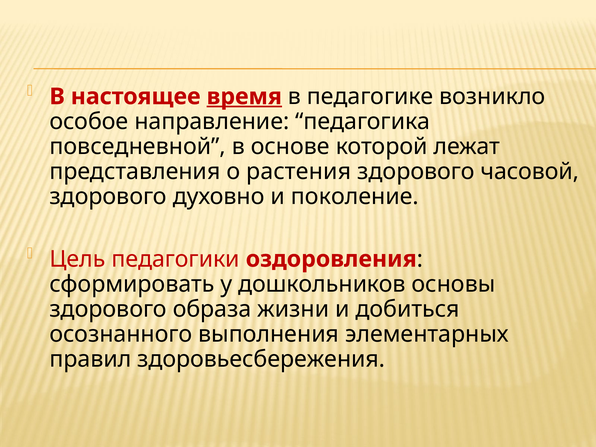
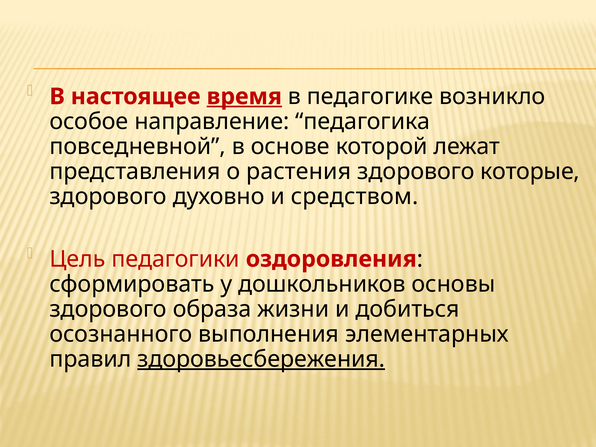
часовой: часовой -> которые
поколение: поколение -> средством
здоровьесбережения underline: none -> present
